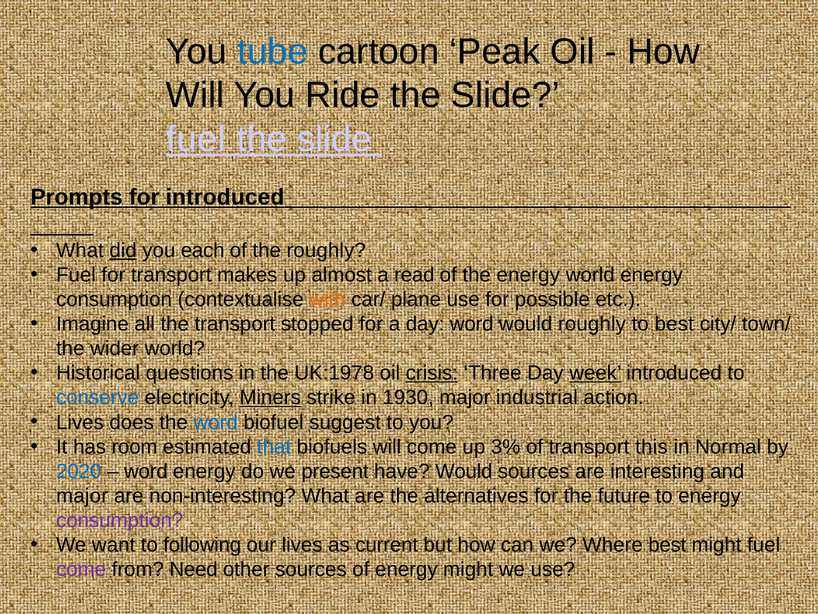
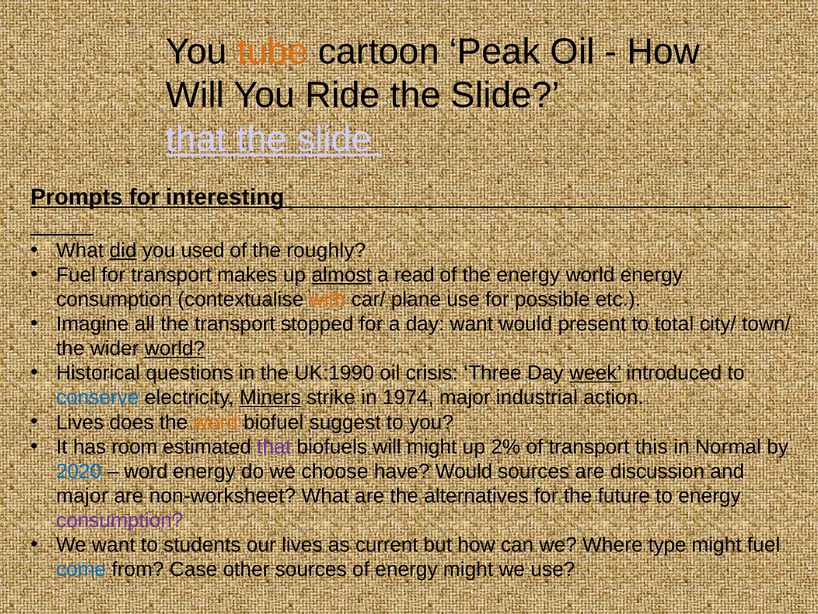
tube colour: blue -> orange
fuel at (196, 139): fuel -> that
for introduced: introduced -> interesting
each: each -> used
almost underline: none -> present
day word: word -> want
would roughly: roughly -> present
to best: best -> total
world at (175, 348) underline: none -> present
UK:1978: UK:1978 -> UK:1990
crisis underline: present -> none
1930: 1930 -> 1974
word at (216, 422) colour: blue -> orange
that at (274, 447) colour: blue -> purple
will come: come -> might
3%: 3% -> 2%
present: present -> choose
interesting: interesting -> discussion
non-interesting: non-interesting -> non-worksheet
following: following -> students
Where best: best -> type
come at (81, 569) colour: purple -> blue
Need: Need -> Case
